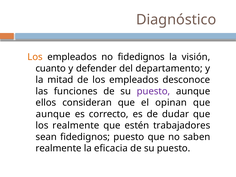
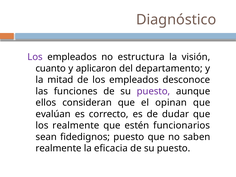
Los at (35, 57) colour: orange -> purple
no fidedignos: fidedignos -> estructura
defender: defender -> aplicaron
aunque at (53, 114): aunque -> evalúan
trabajadores: trabajadores -> funcionarios
